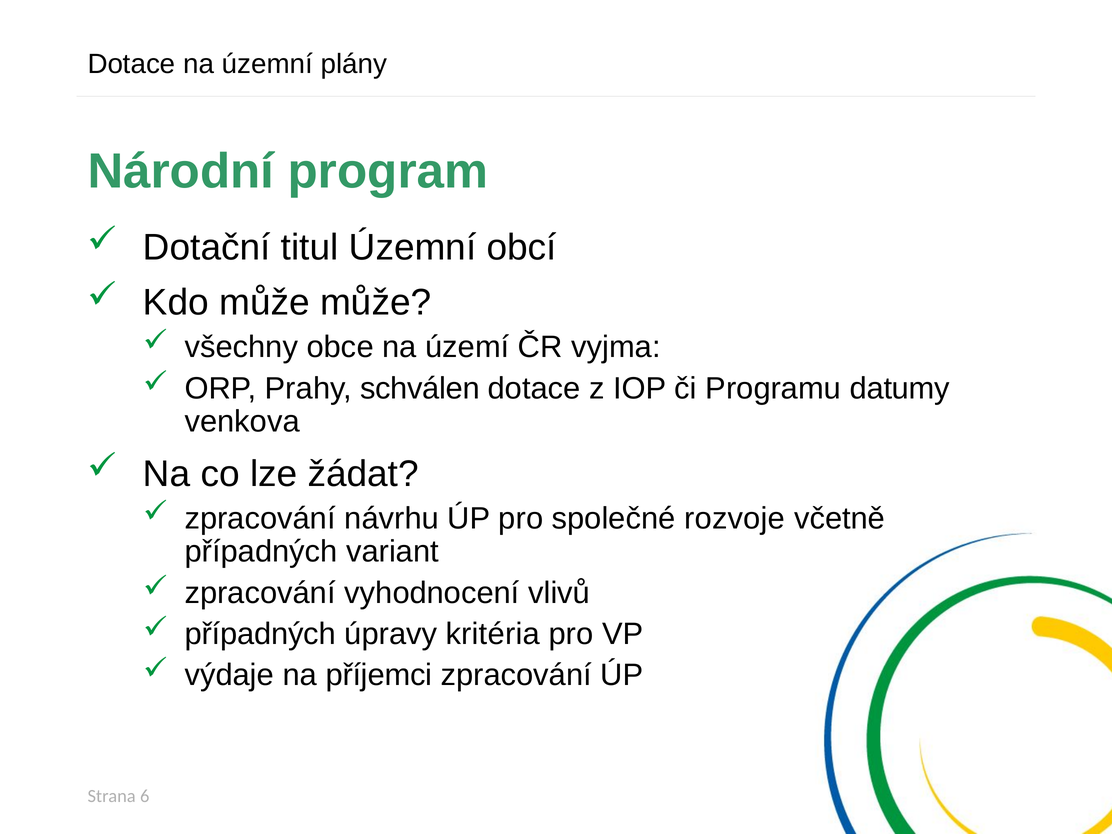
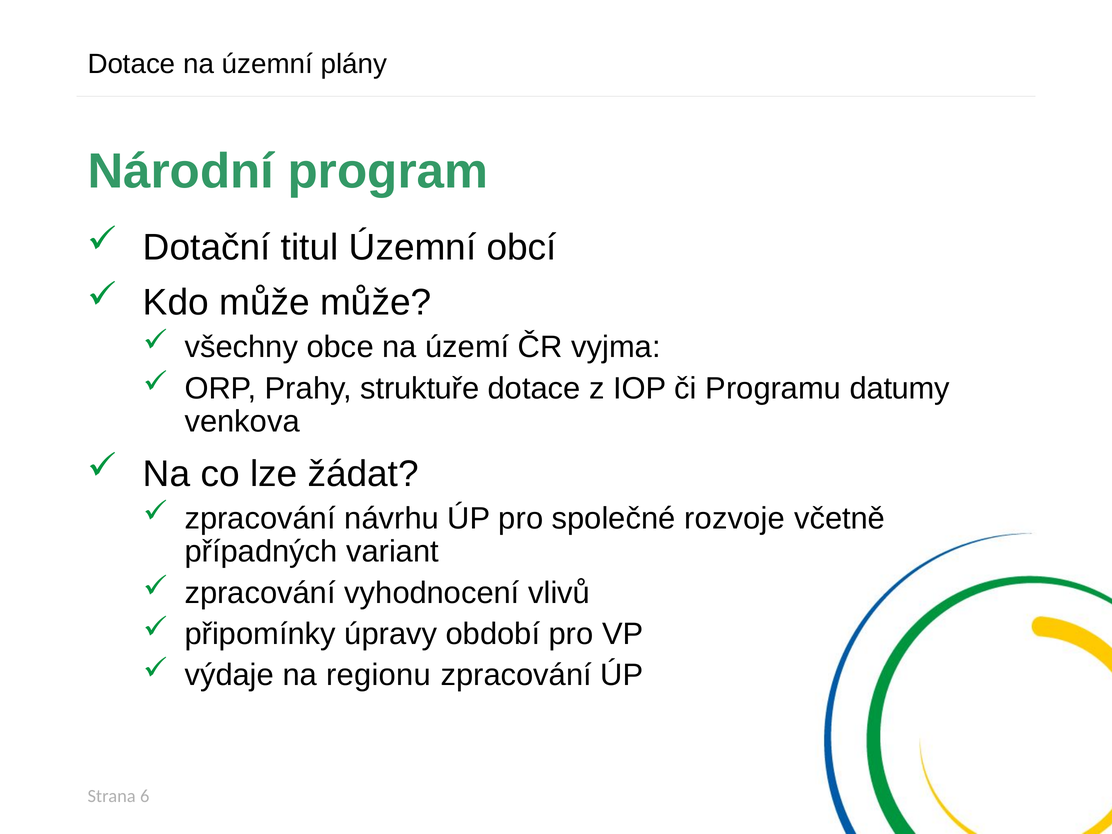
schválen: schválen -> struktuře
případných at (260, 634): případných -> připomínky
kritéria: kritéria -> období
příjemci: příjemci -> regionu
